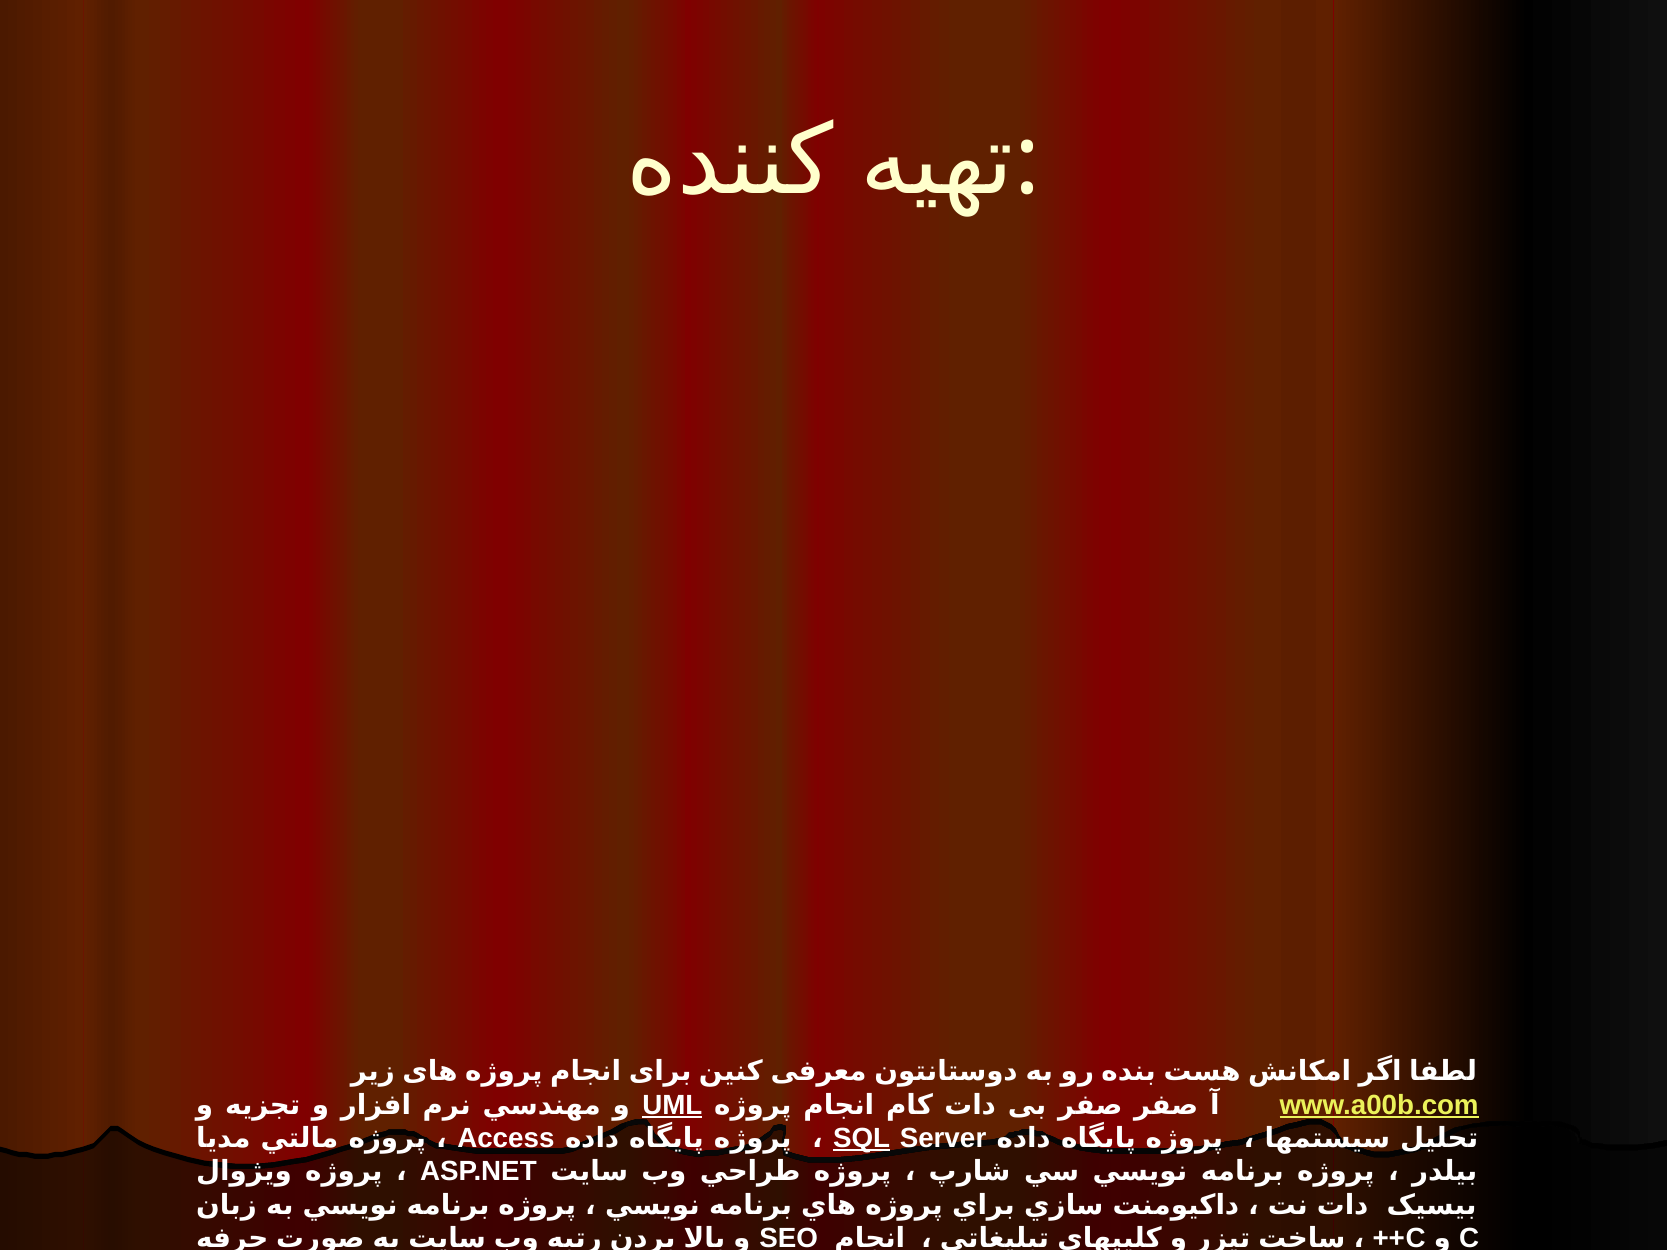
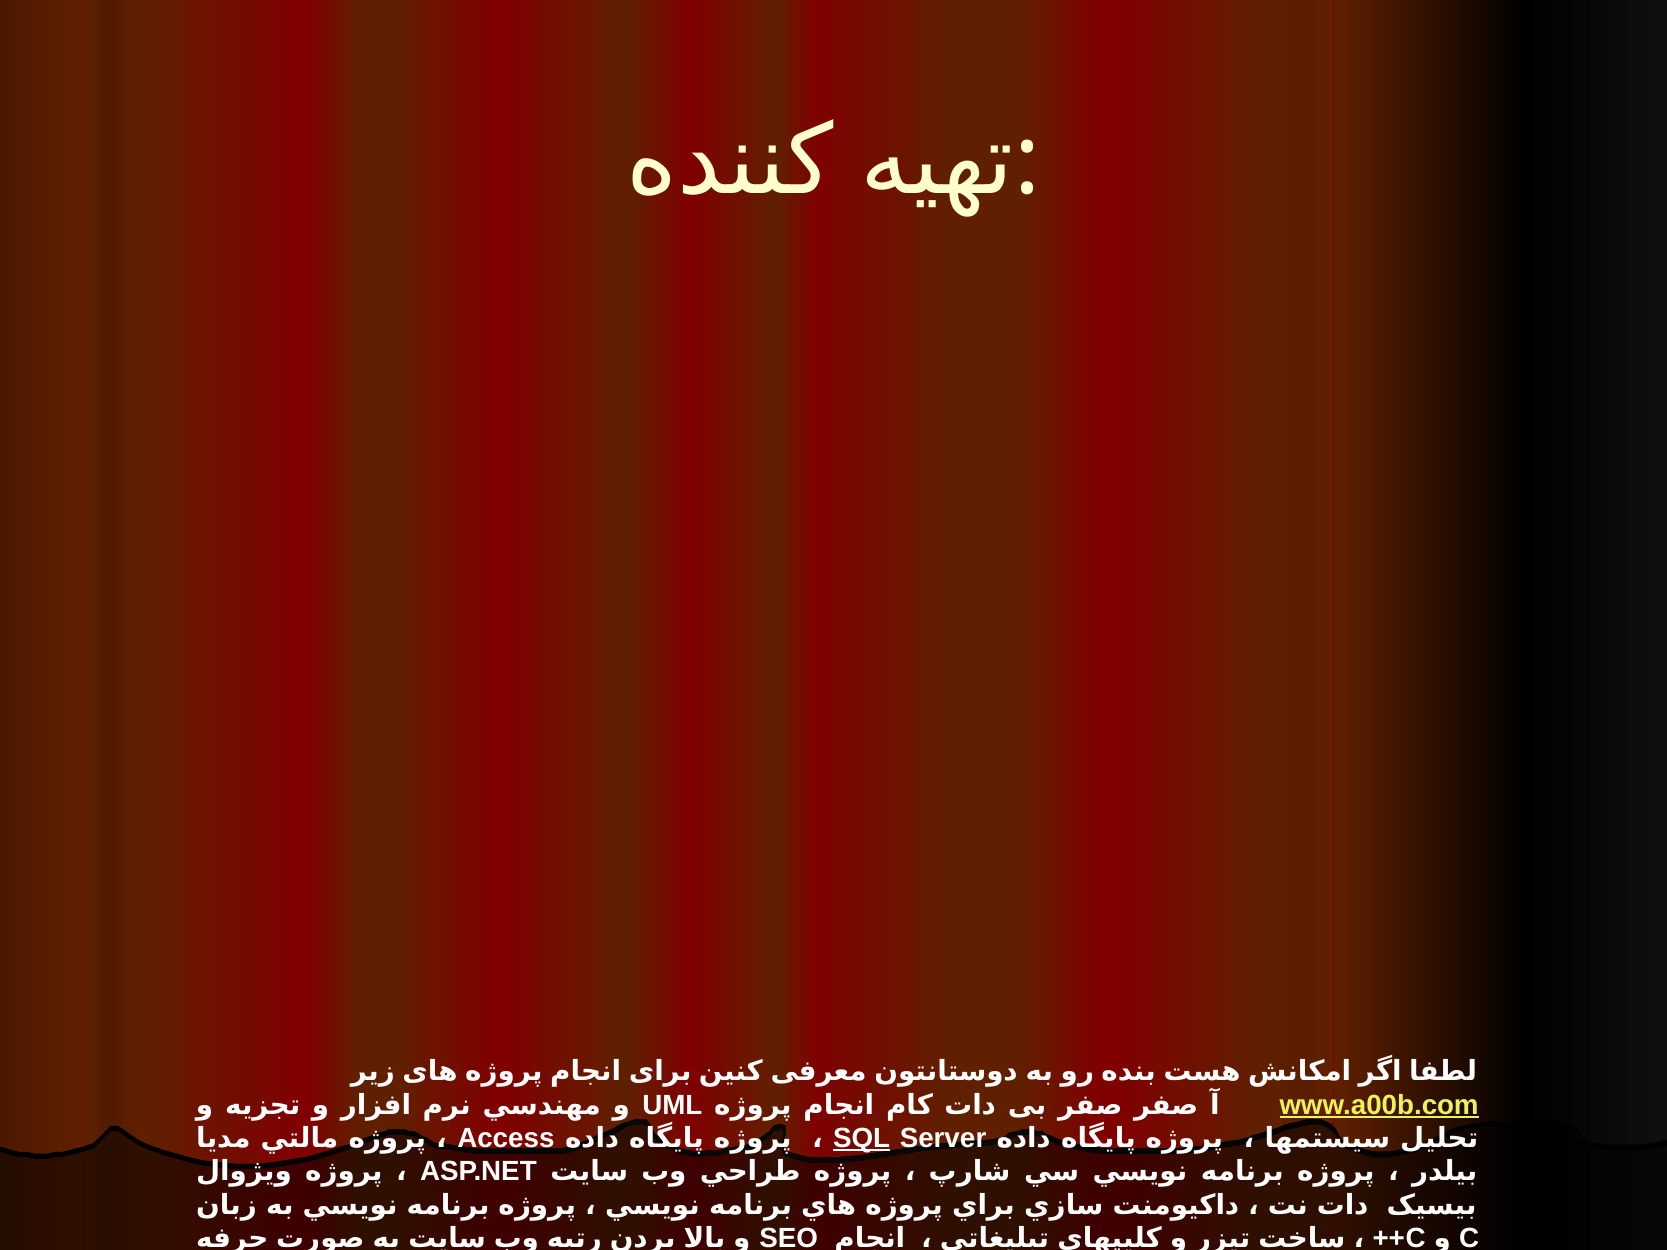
UML underline: present -> none
